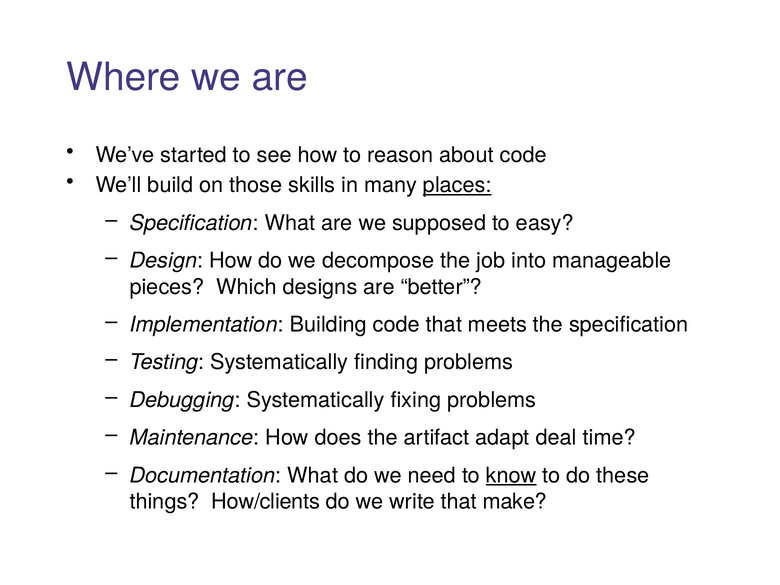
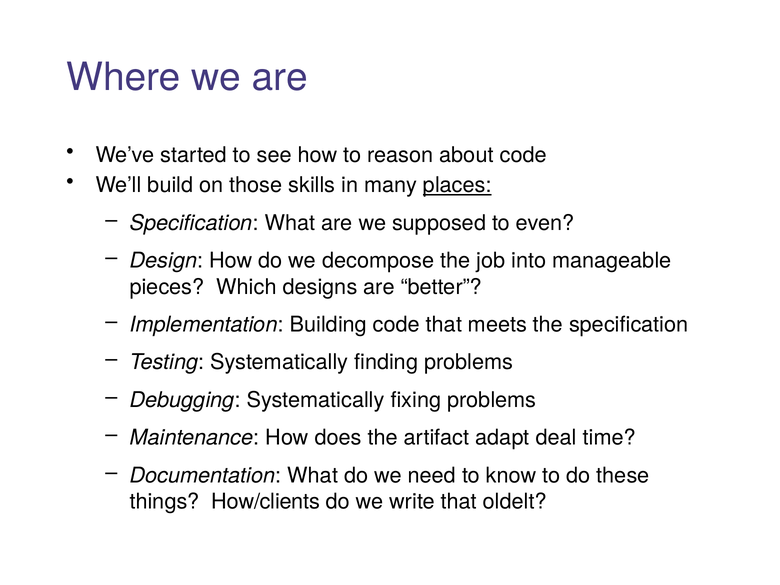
easy: easy -> even
know underline: present -> none
make: make -> oldelt
